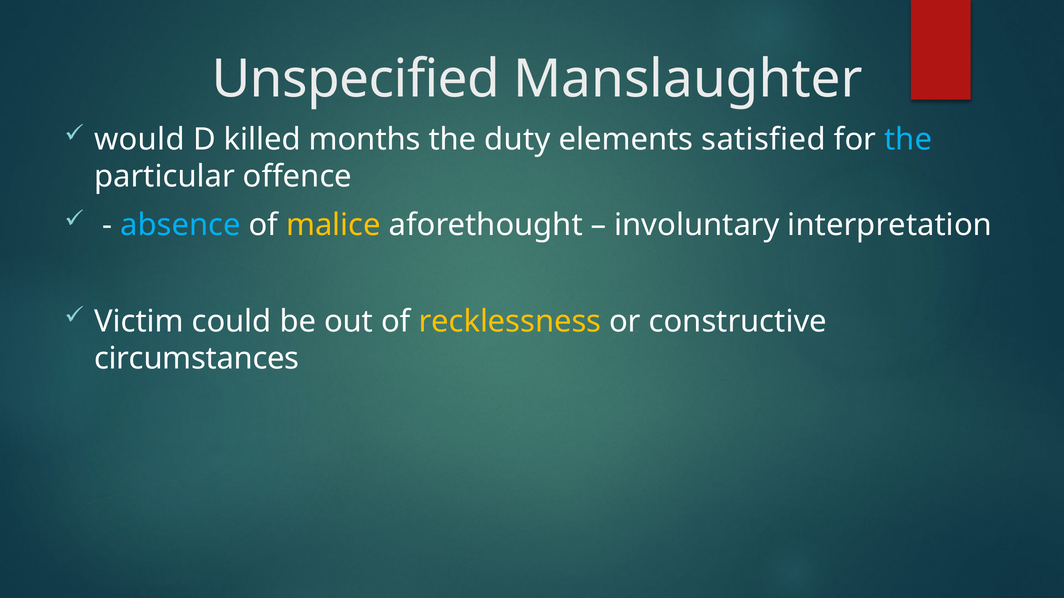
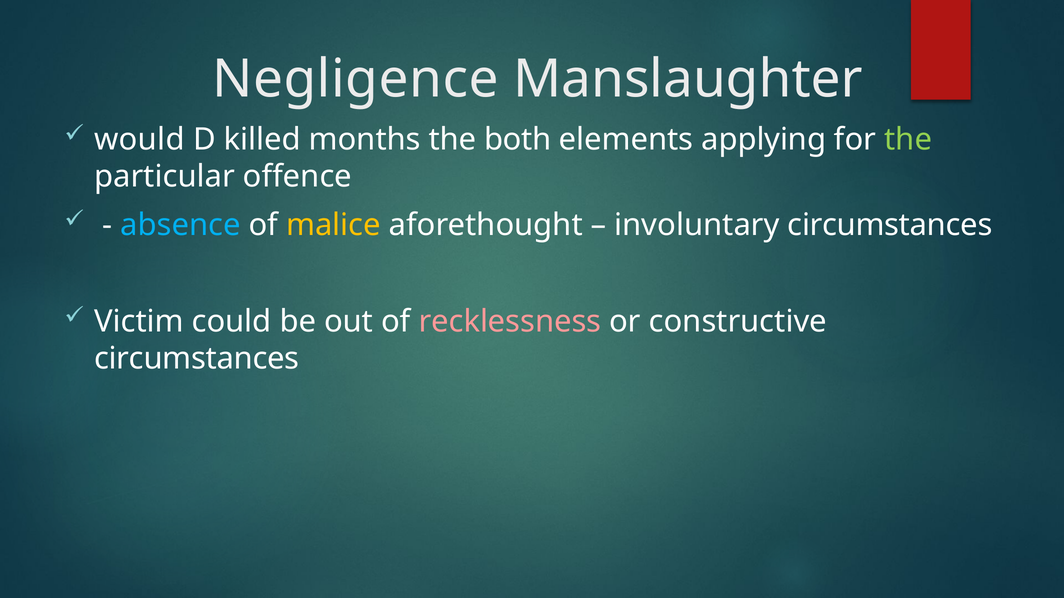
Unspecified: Unspecified -> Negligence
duty: duty -> both
satisfied: satisfied -> applying
the at (908, 140) colour: light blue -> light green
involuntary interpretation: interpretation -> circumstances
recklessness colour: yellow -> pink
